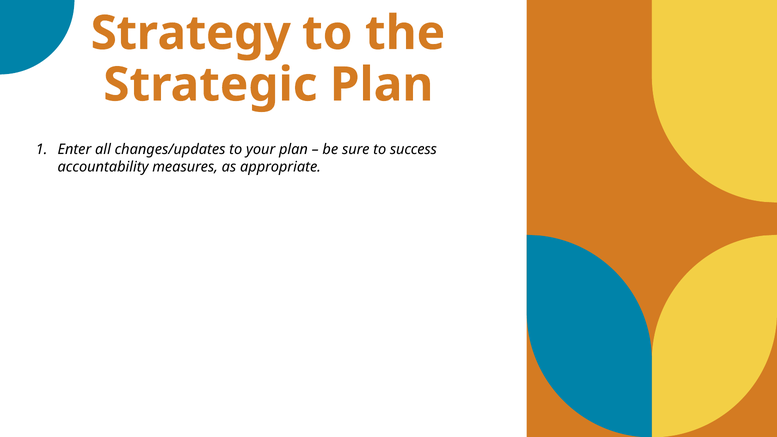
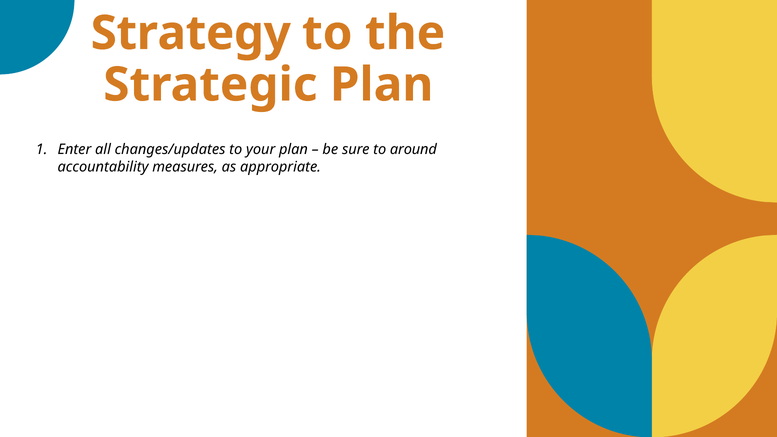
success: success -> around
